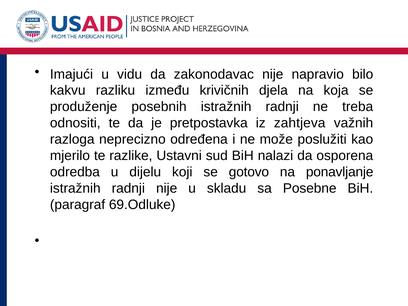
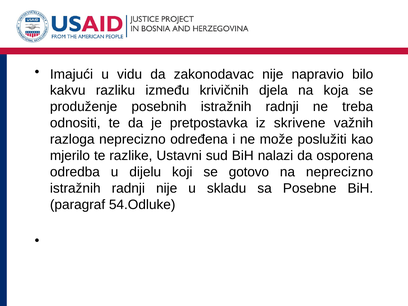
zahtjeva: zahtjeva -> skrivene
na ponavljanje: ponavljanje -> neprecizno
69.Odluke: 69.Odluke -> 54.Odluke
